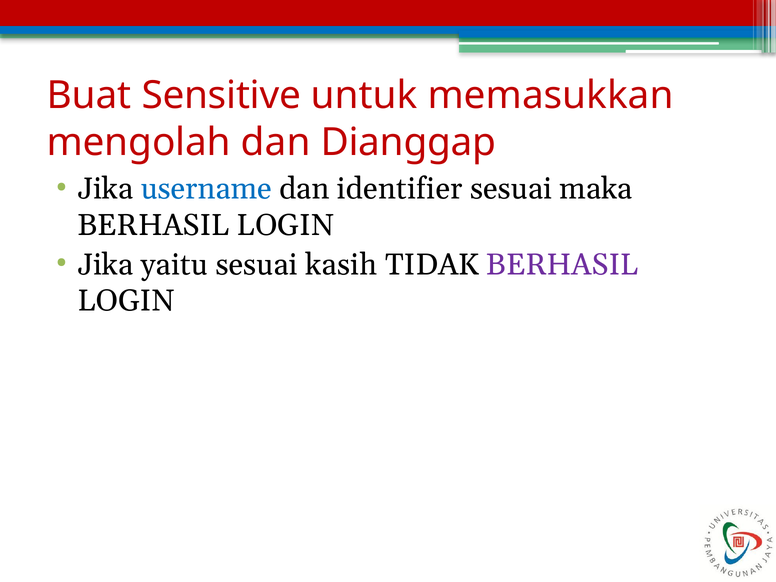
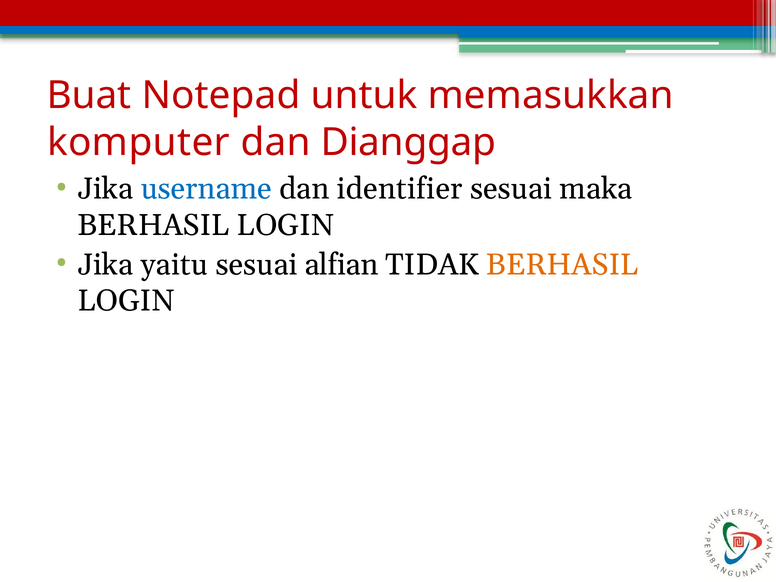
Sensitive: Sensitive -> Notepad
mengolah: mengolah -> komputer
kasih: kasih -> alfian
BERHASIL at (562, 265) colour: purple -> orange
